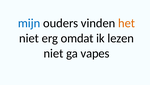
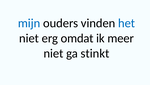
het colour: orange -> blue
lezen: lezen -> meer
vapes: vapes -> stinkt
